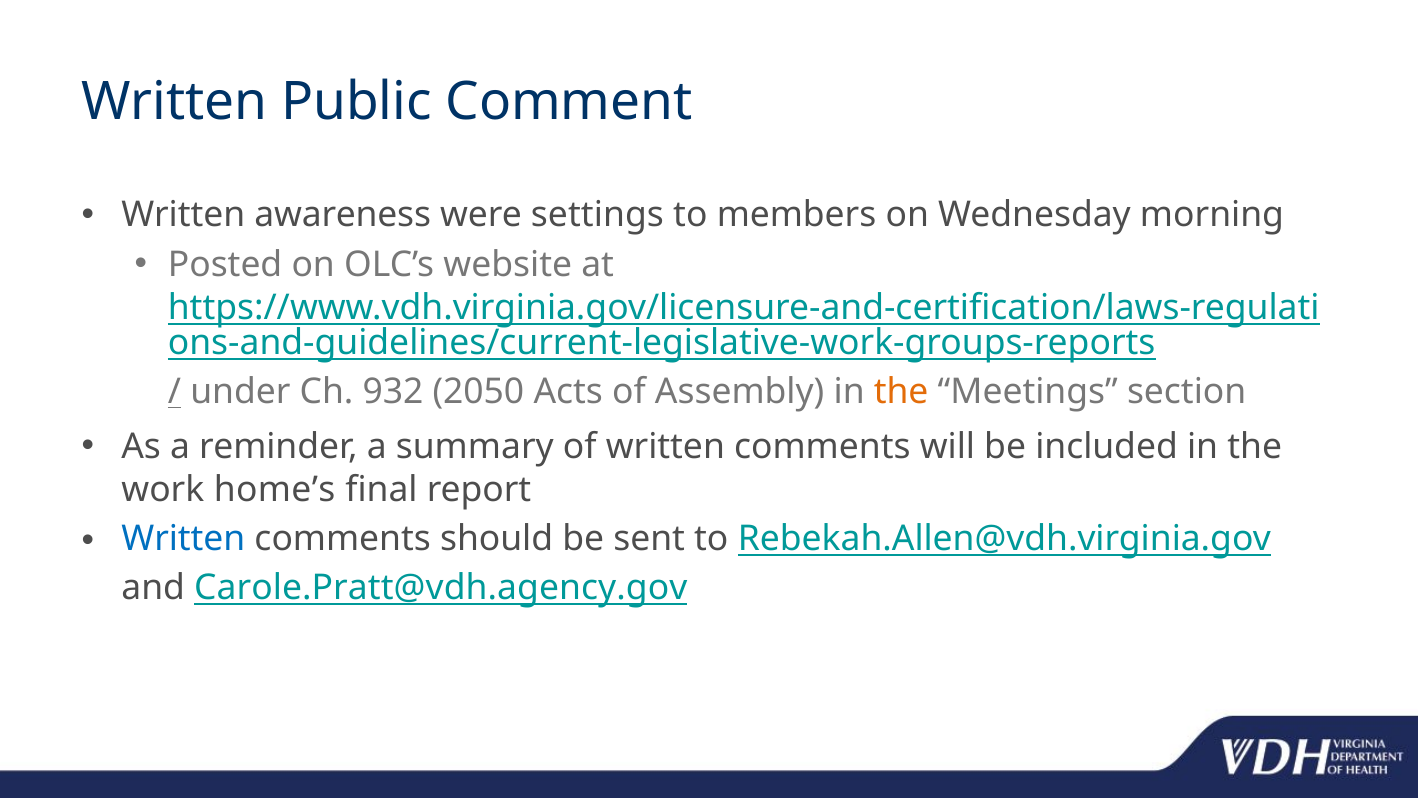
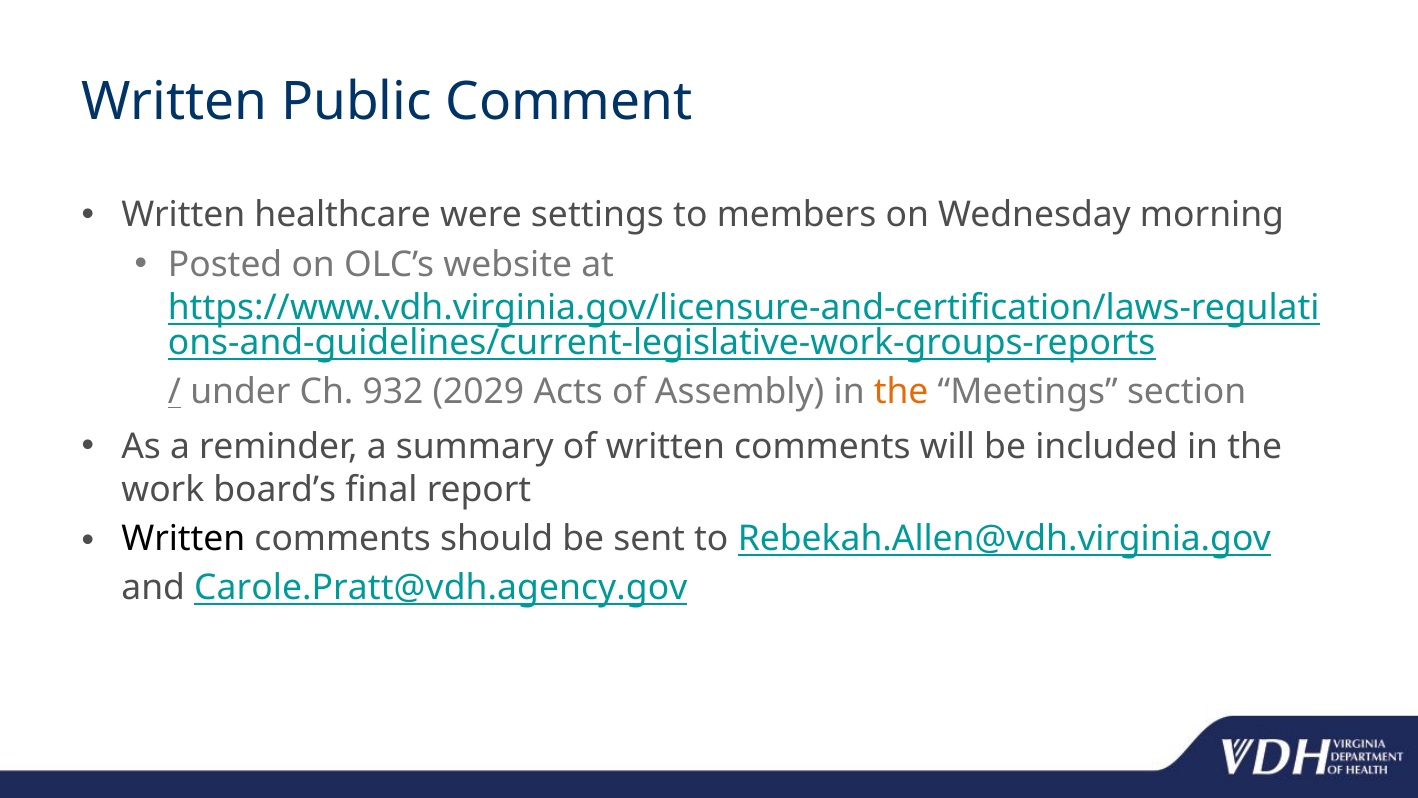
awareness: awareness -> healthcare
2050: 2050 -> 2029
home’s: home’s -> board’s
Written at (183, 539) colour: blue -> black
